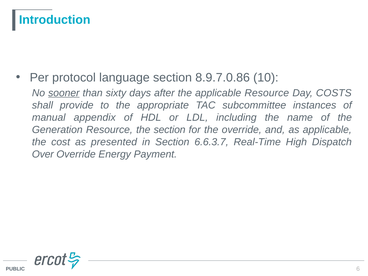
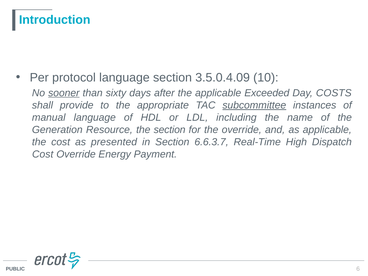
8.9.7.0.86: 8.9.7.0.86 -> 3.5.0.4.09
applicable Resource: Resource -> Exceeded
subcommittee underline: none -> present
manual appendix: appendix -> language
Over at (43, 154): Over -> Cost
